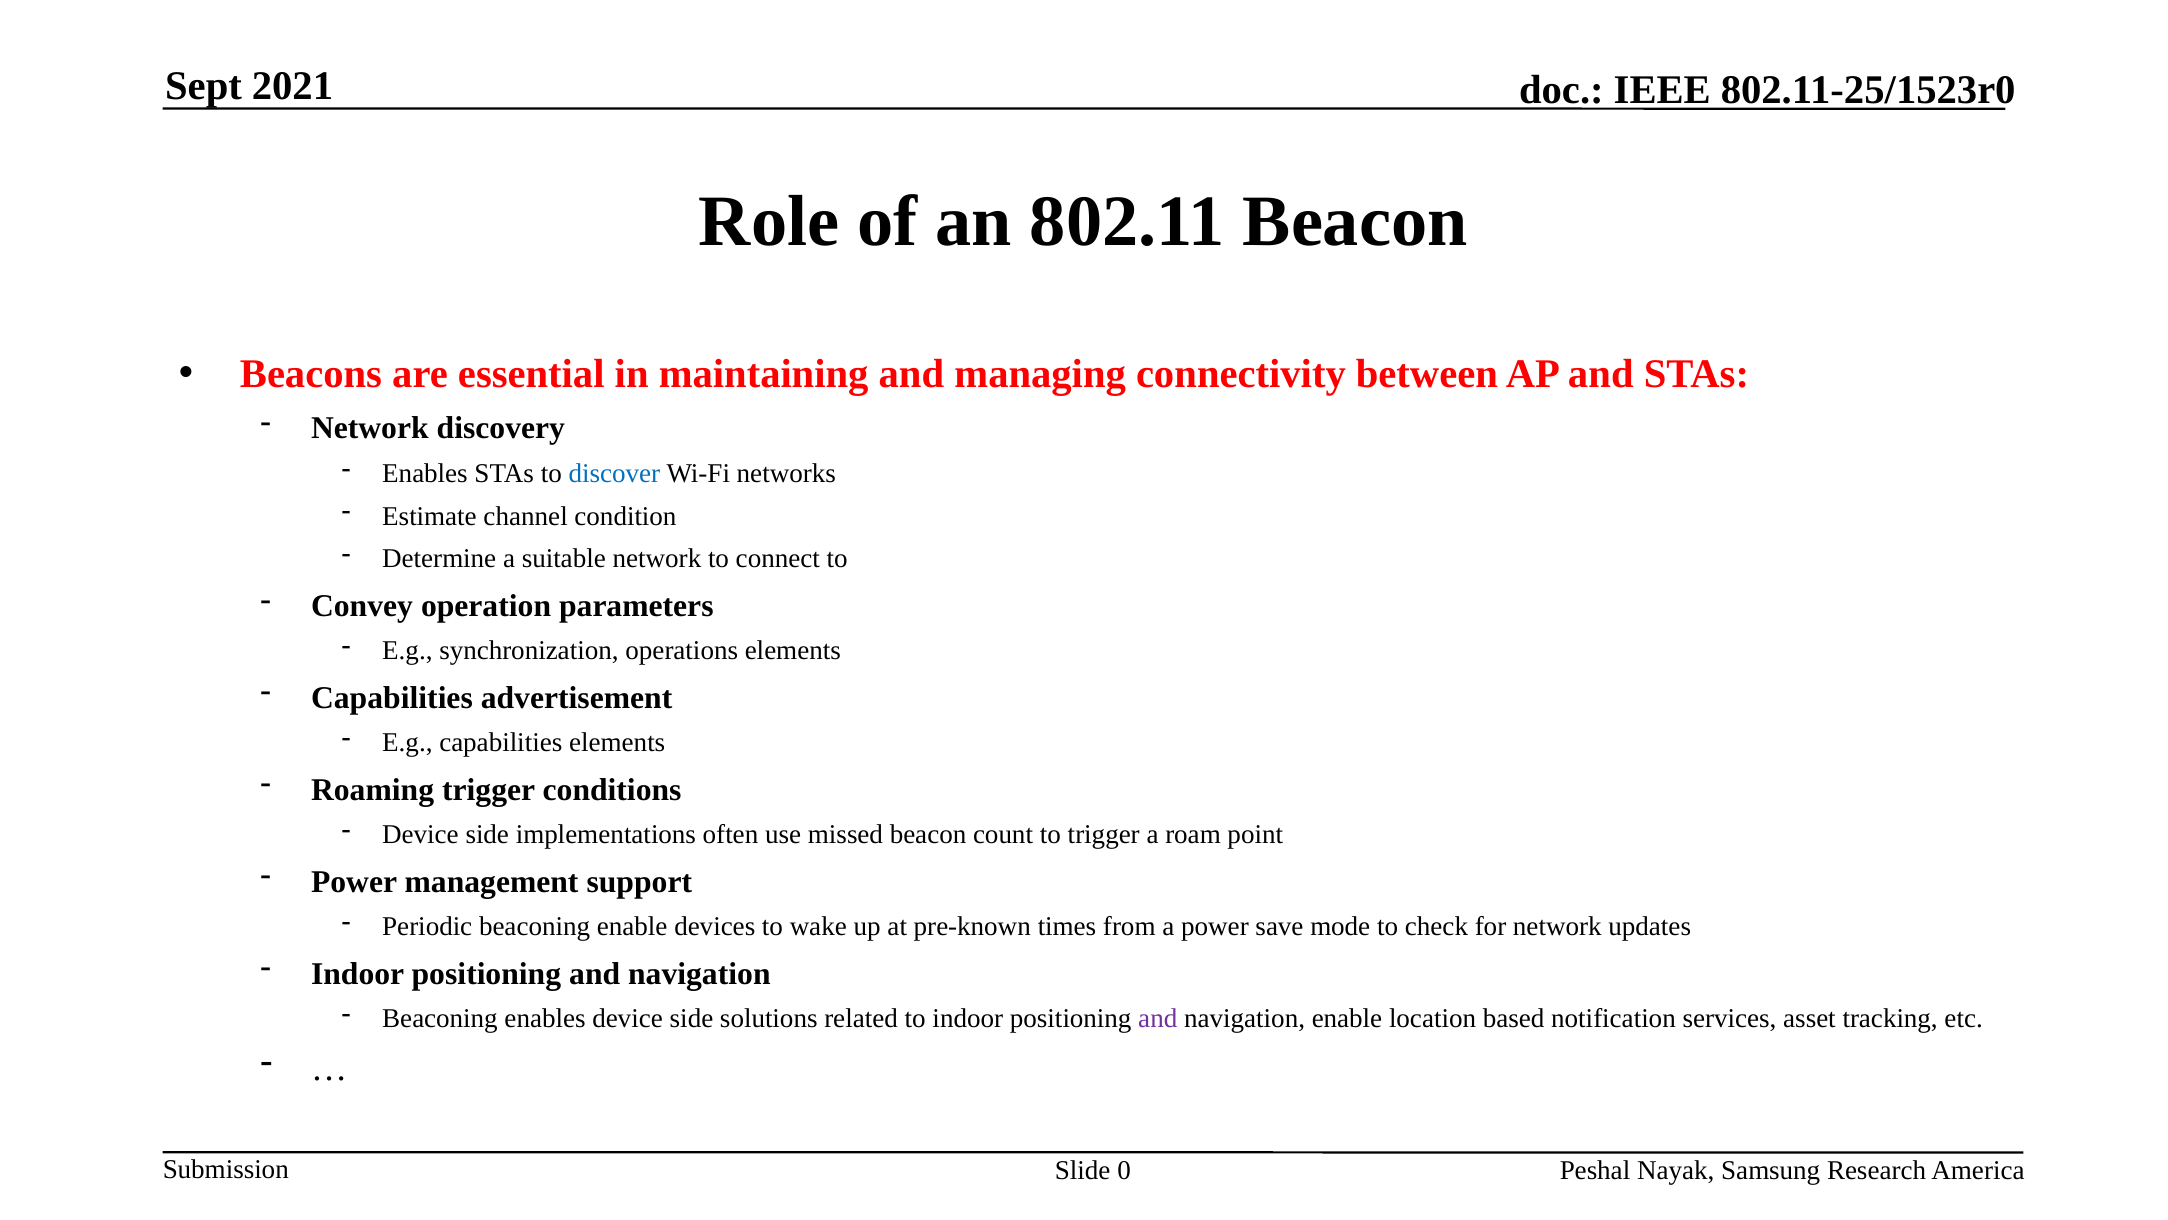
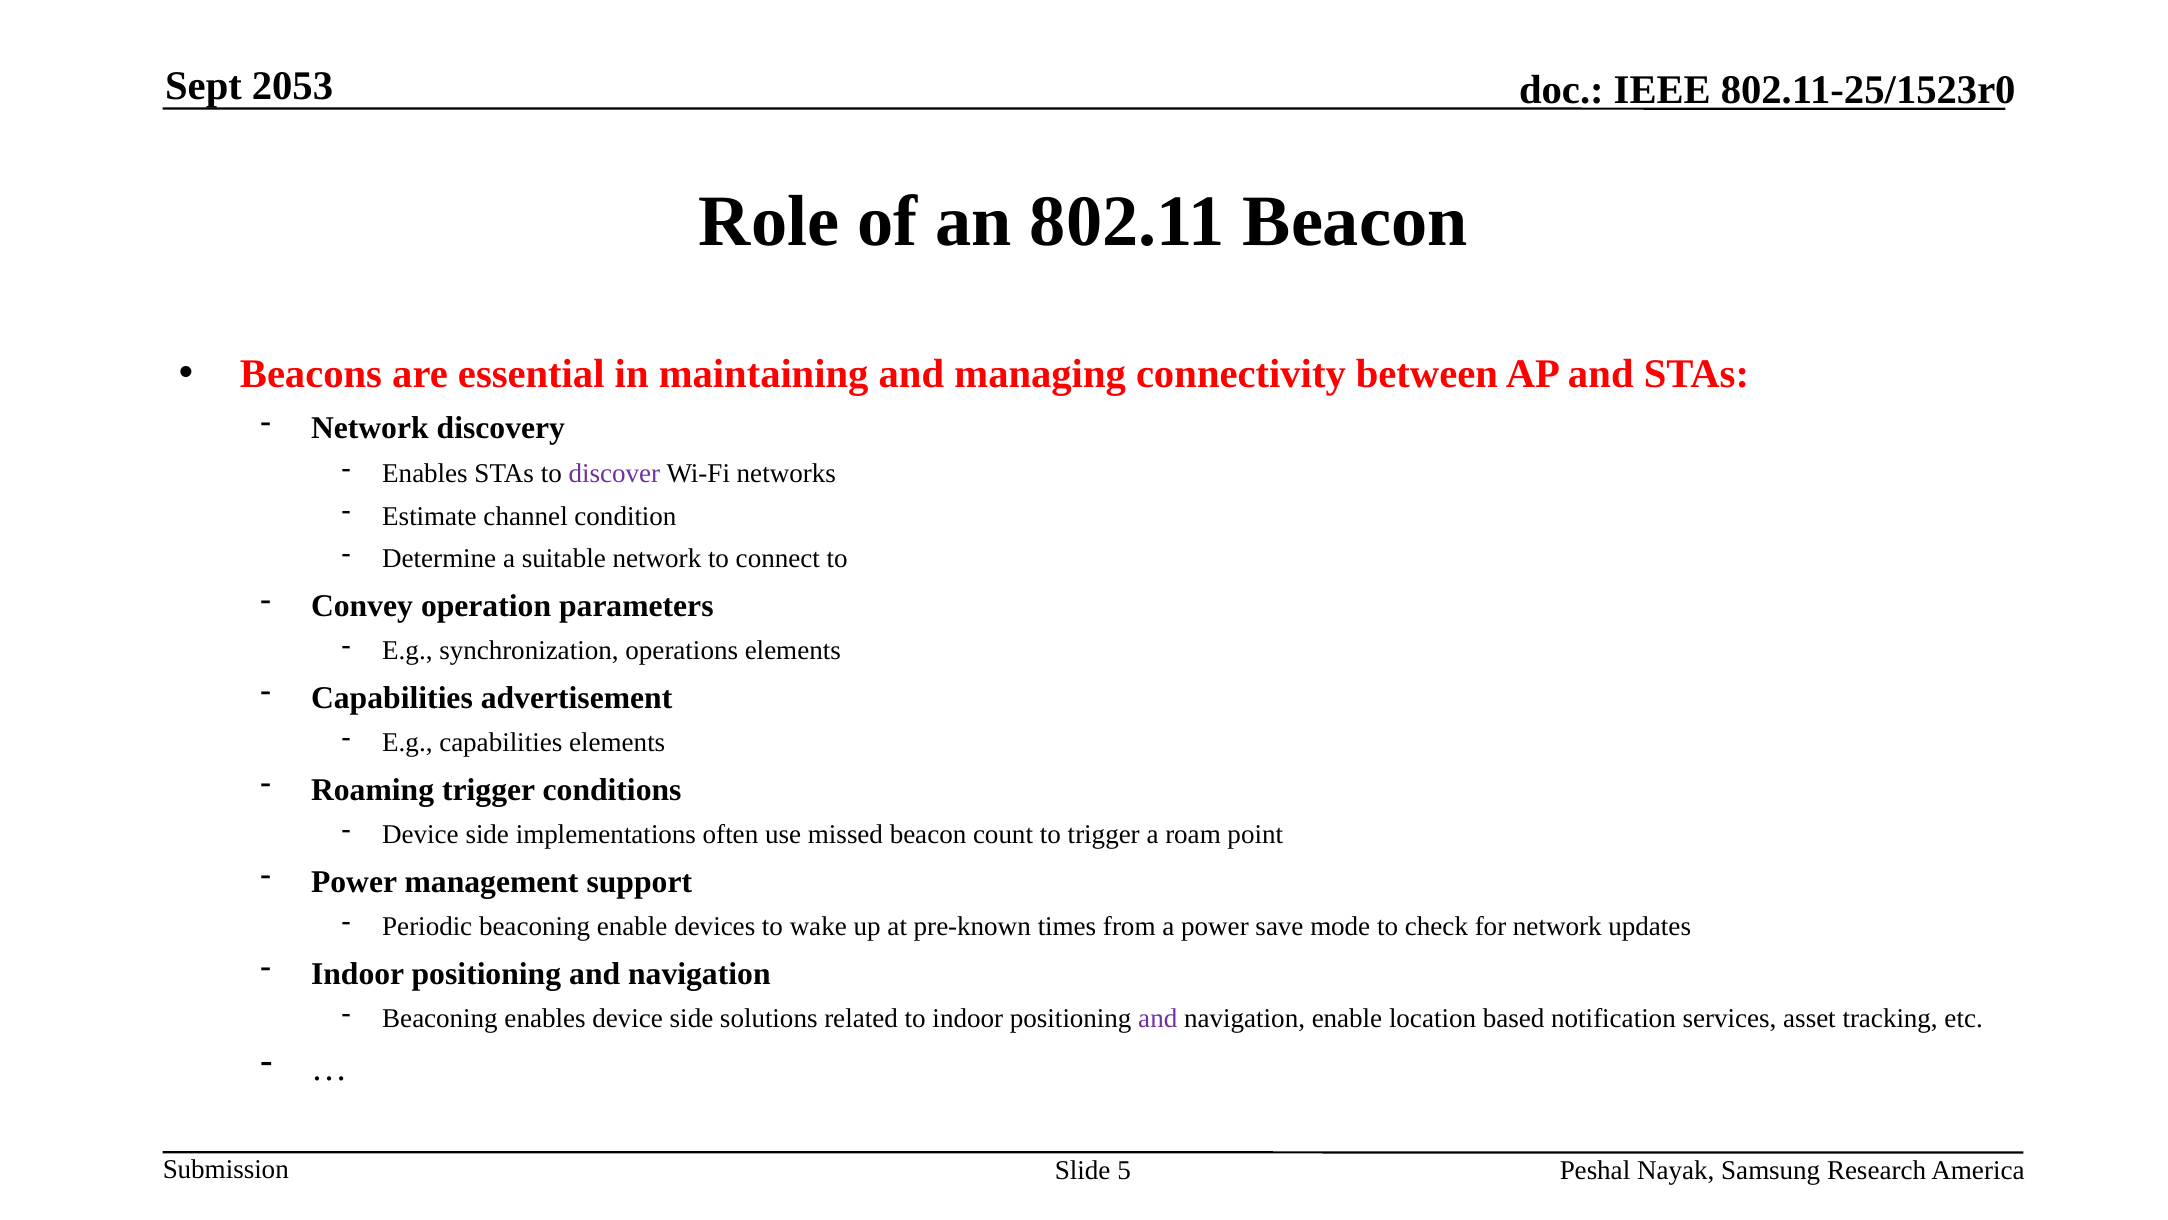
2021: 2021 -> 2053
discover colour: blue -> purple
0: 0 -> 5
